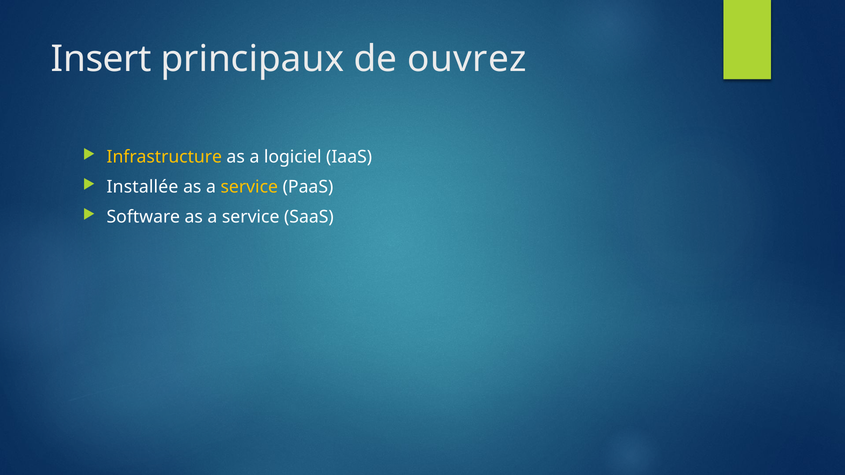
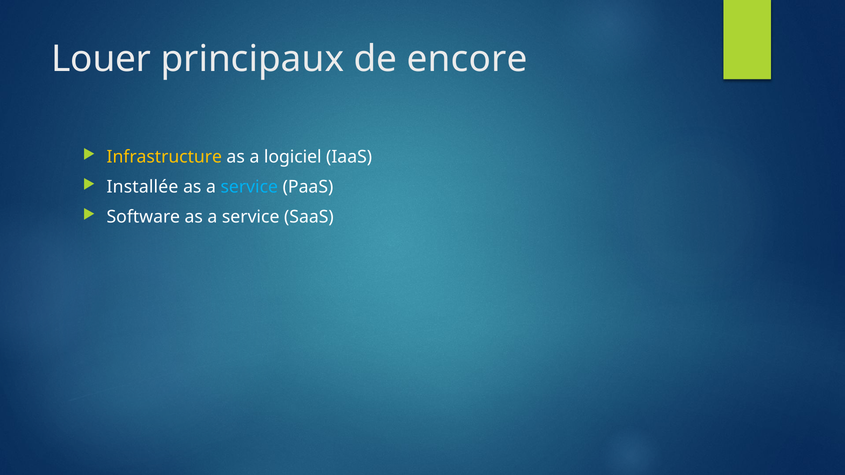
Insert: Insert -> Louer
ouvrez: ouvrez -> encore
service at (249, 187) colour: yellow -> light blue
